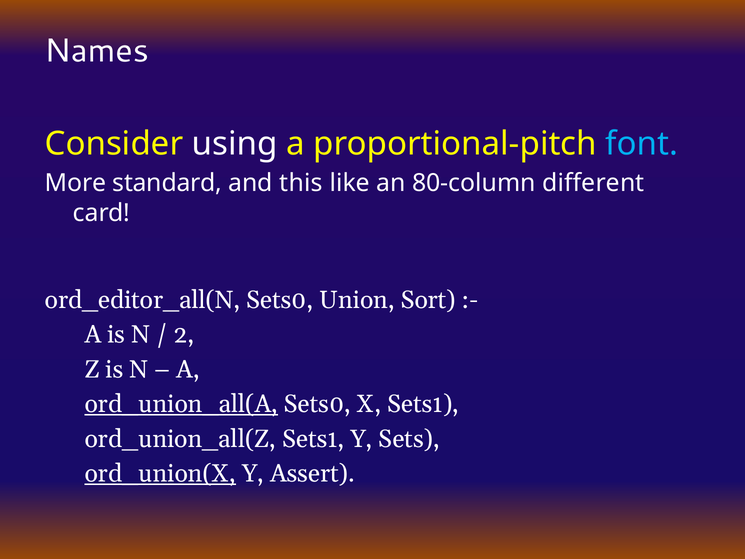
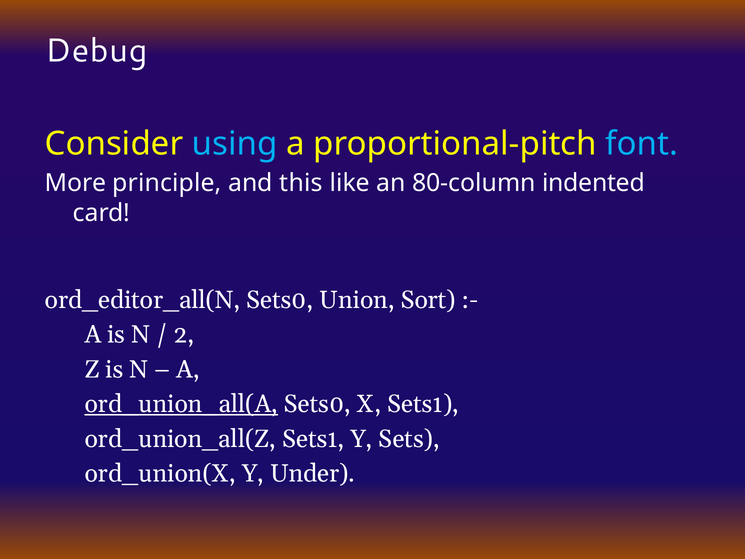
Names: Names -> Debug
using colour: white -> light blue
standard: standard -> principle
different: different -> indented
ord_union(X underline: present -> none
Assert: Assert -> Under
